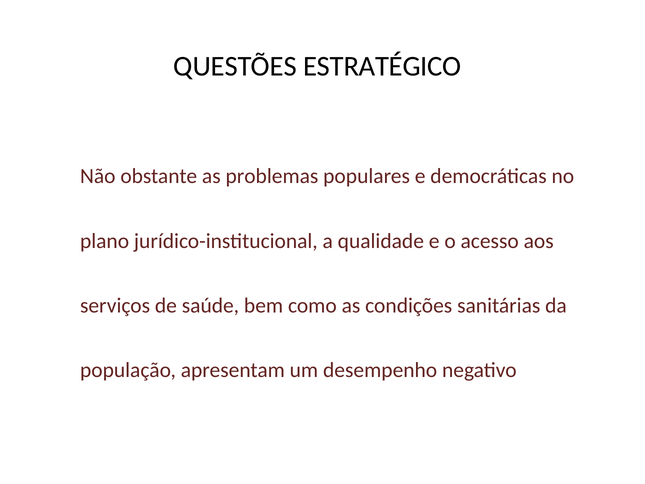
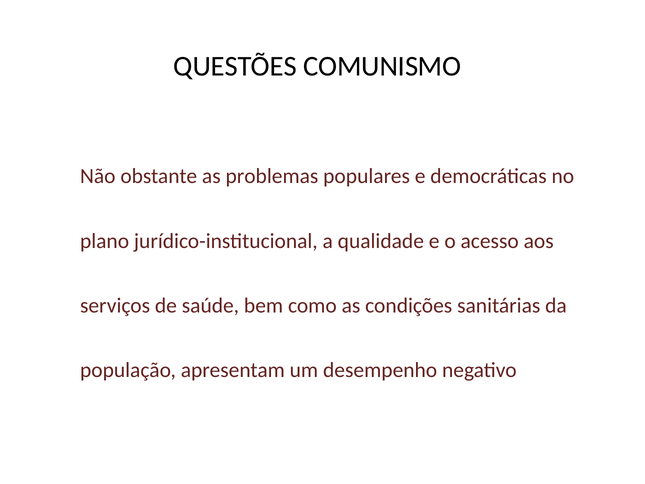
ESTRATÉGICO: ESTRATÉGICO -> COMUNISMO
